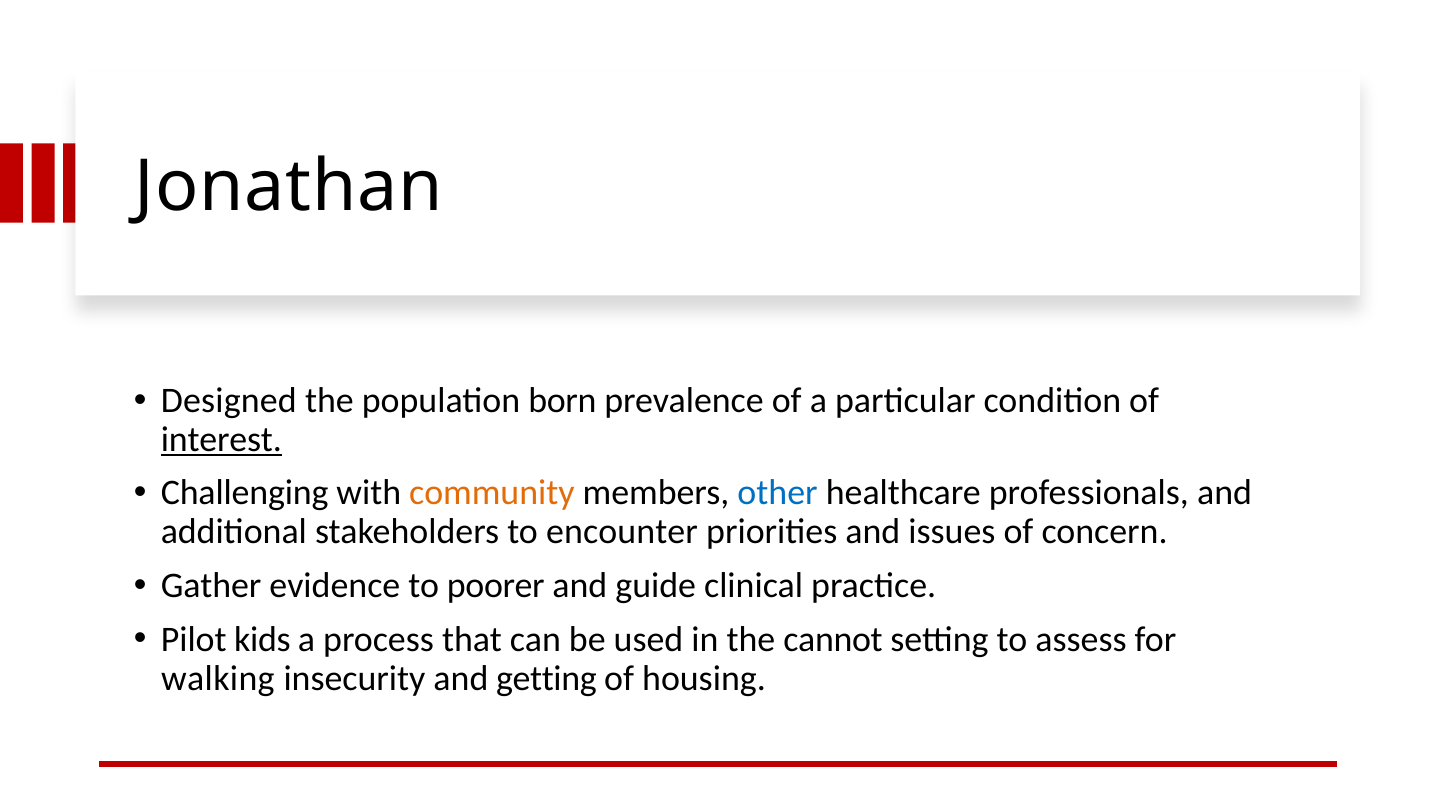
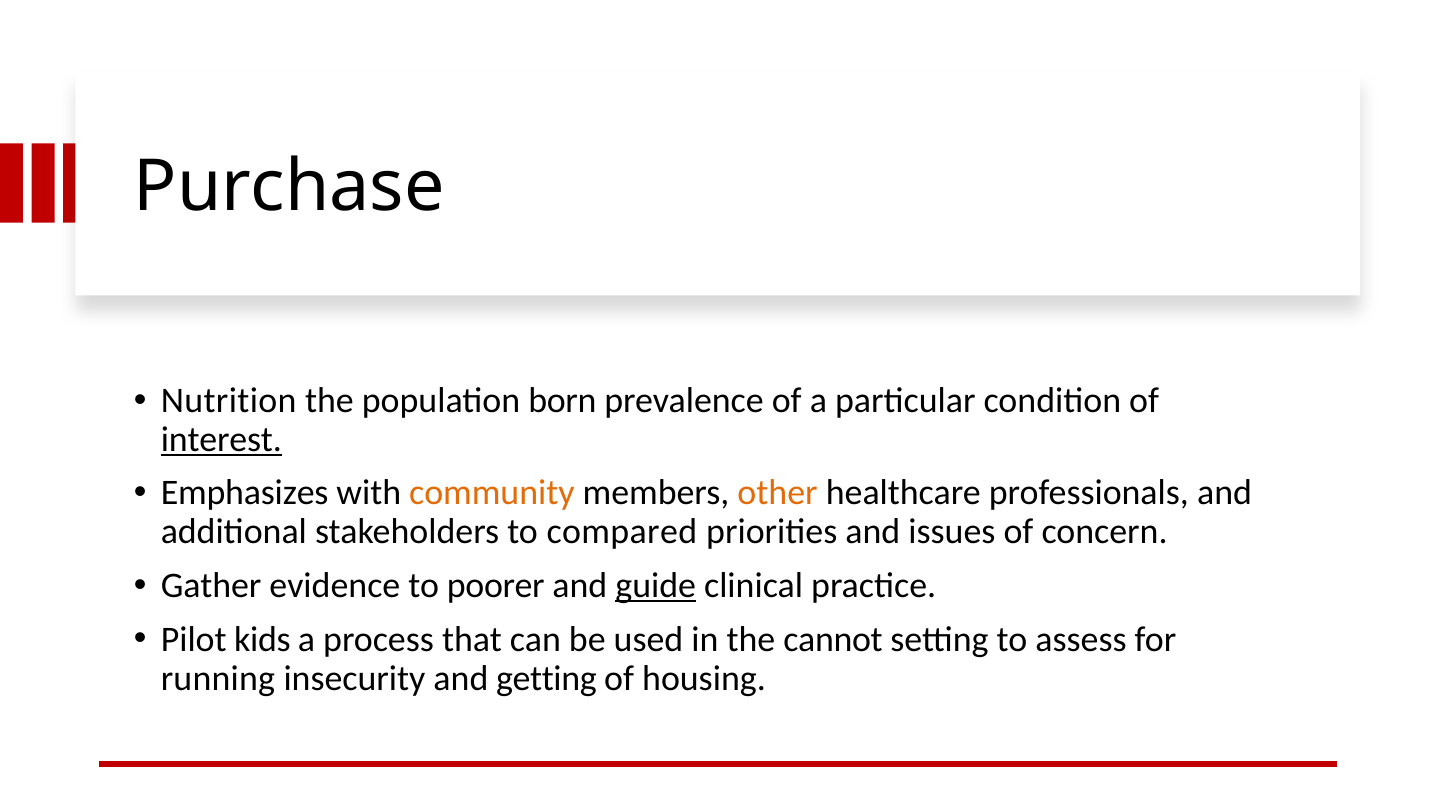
Jonathan: Jonathan -> Purchase
Designed: Designed -> Nutrition
Challenging: Challenging -> Emphasizes
other colour: blue -> orange
encounter: encounter -> compared
guide underline: none -> present
walking: walking -> running
